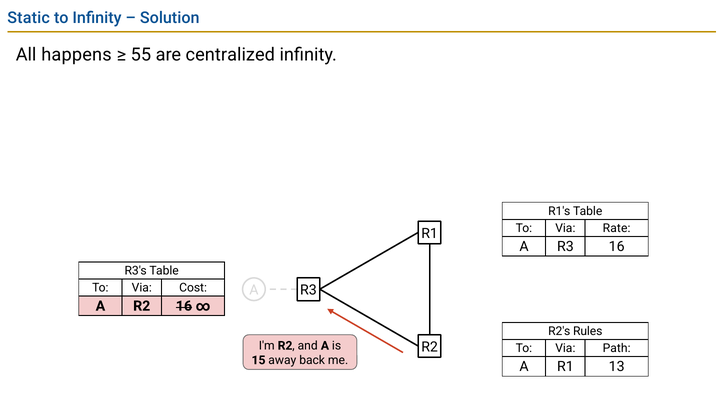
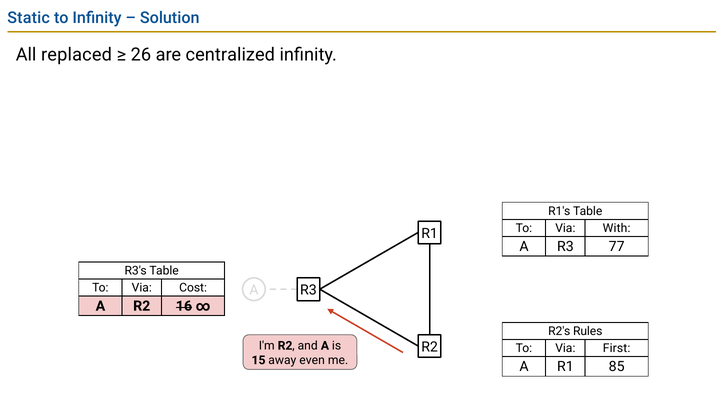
happens: happens -> replaced
55: 55 -> 26
Rate: Rate -> With
R3 16: 16 -> 77
Path: Path -> First
back: back -> even
R1 13: 13 -> 85
